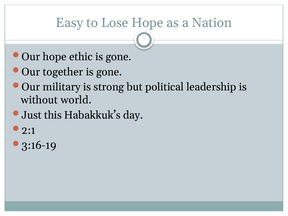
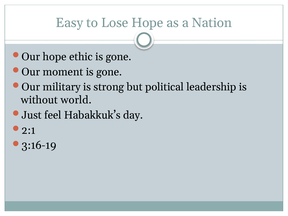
together: together -> moment
this: this -> feel
